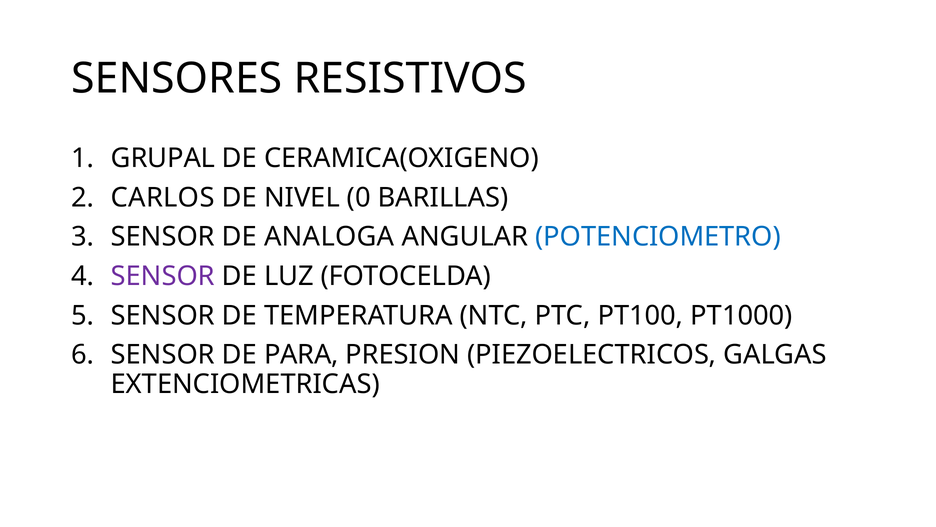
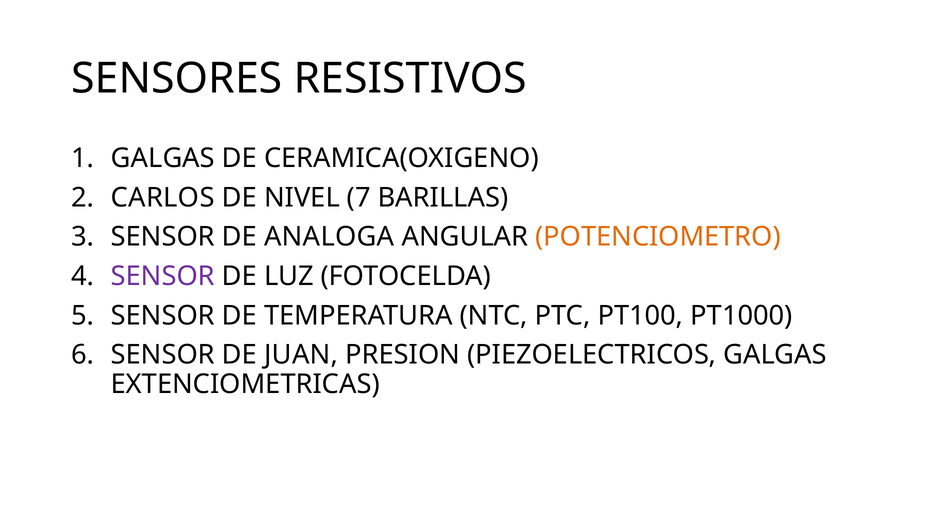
GRUPAL at (163, 158): GRUPAL -> GALGAS
0: 0 -> 7
POTENCIOMETRO colour: blue -> orange
PARA: PARA -> JUAN
